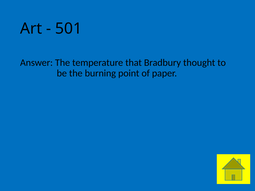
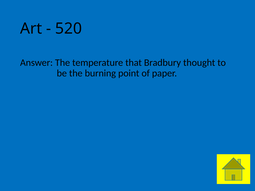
501: 501 -> 520
